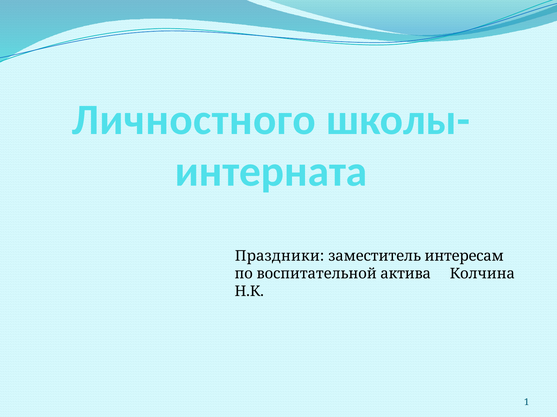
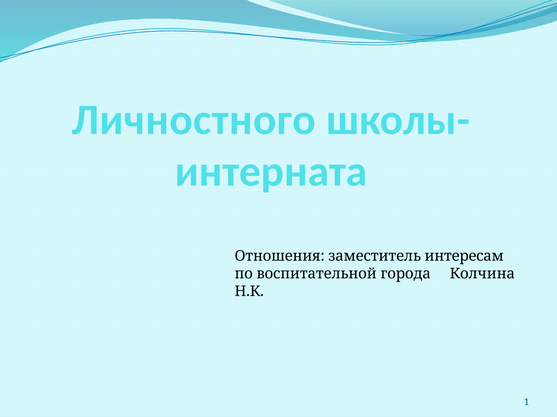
Праздники: Праздники -> Отношения
актива: актива -> города
